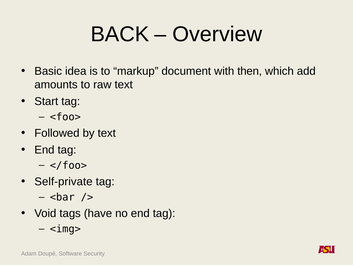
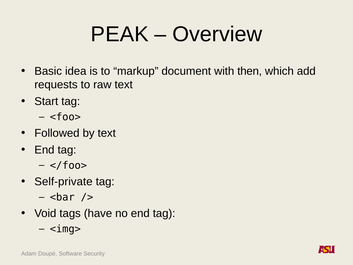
BACK: BACK -> PEAK
amounts: amounts -> requests
